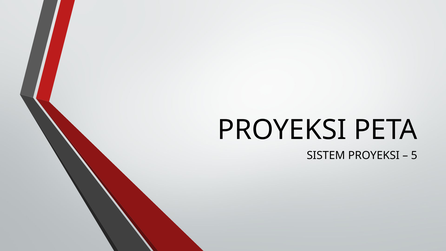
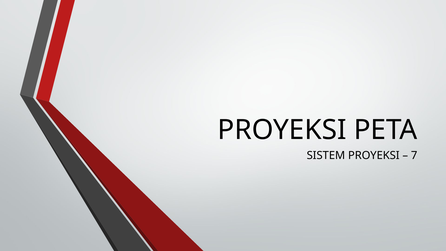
5: 5 -> 7
